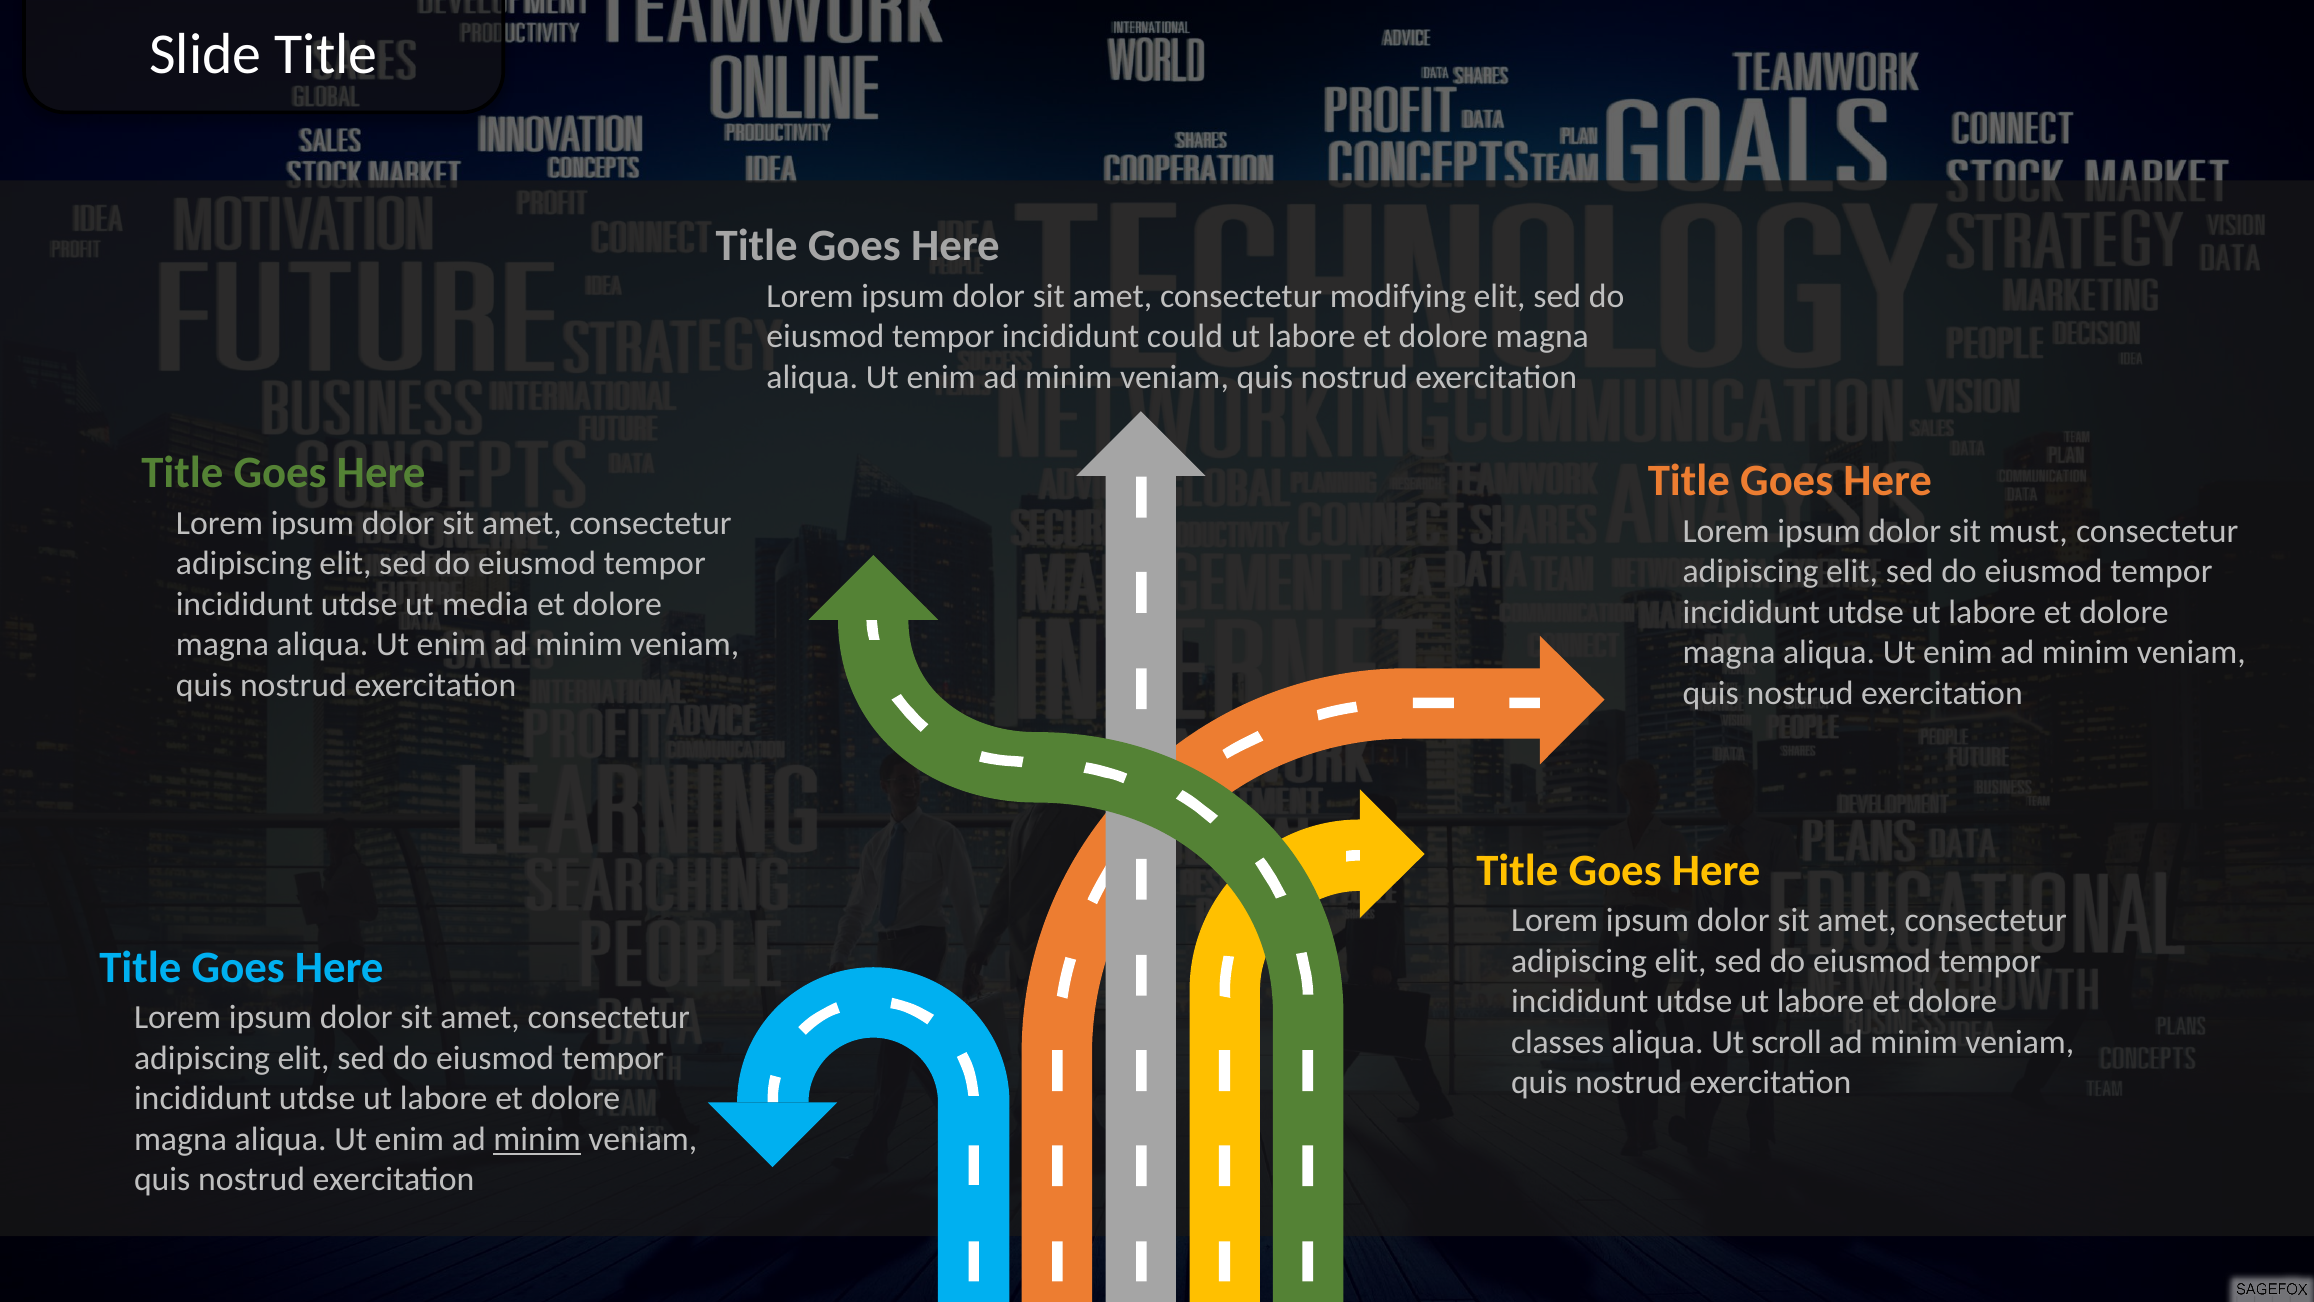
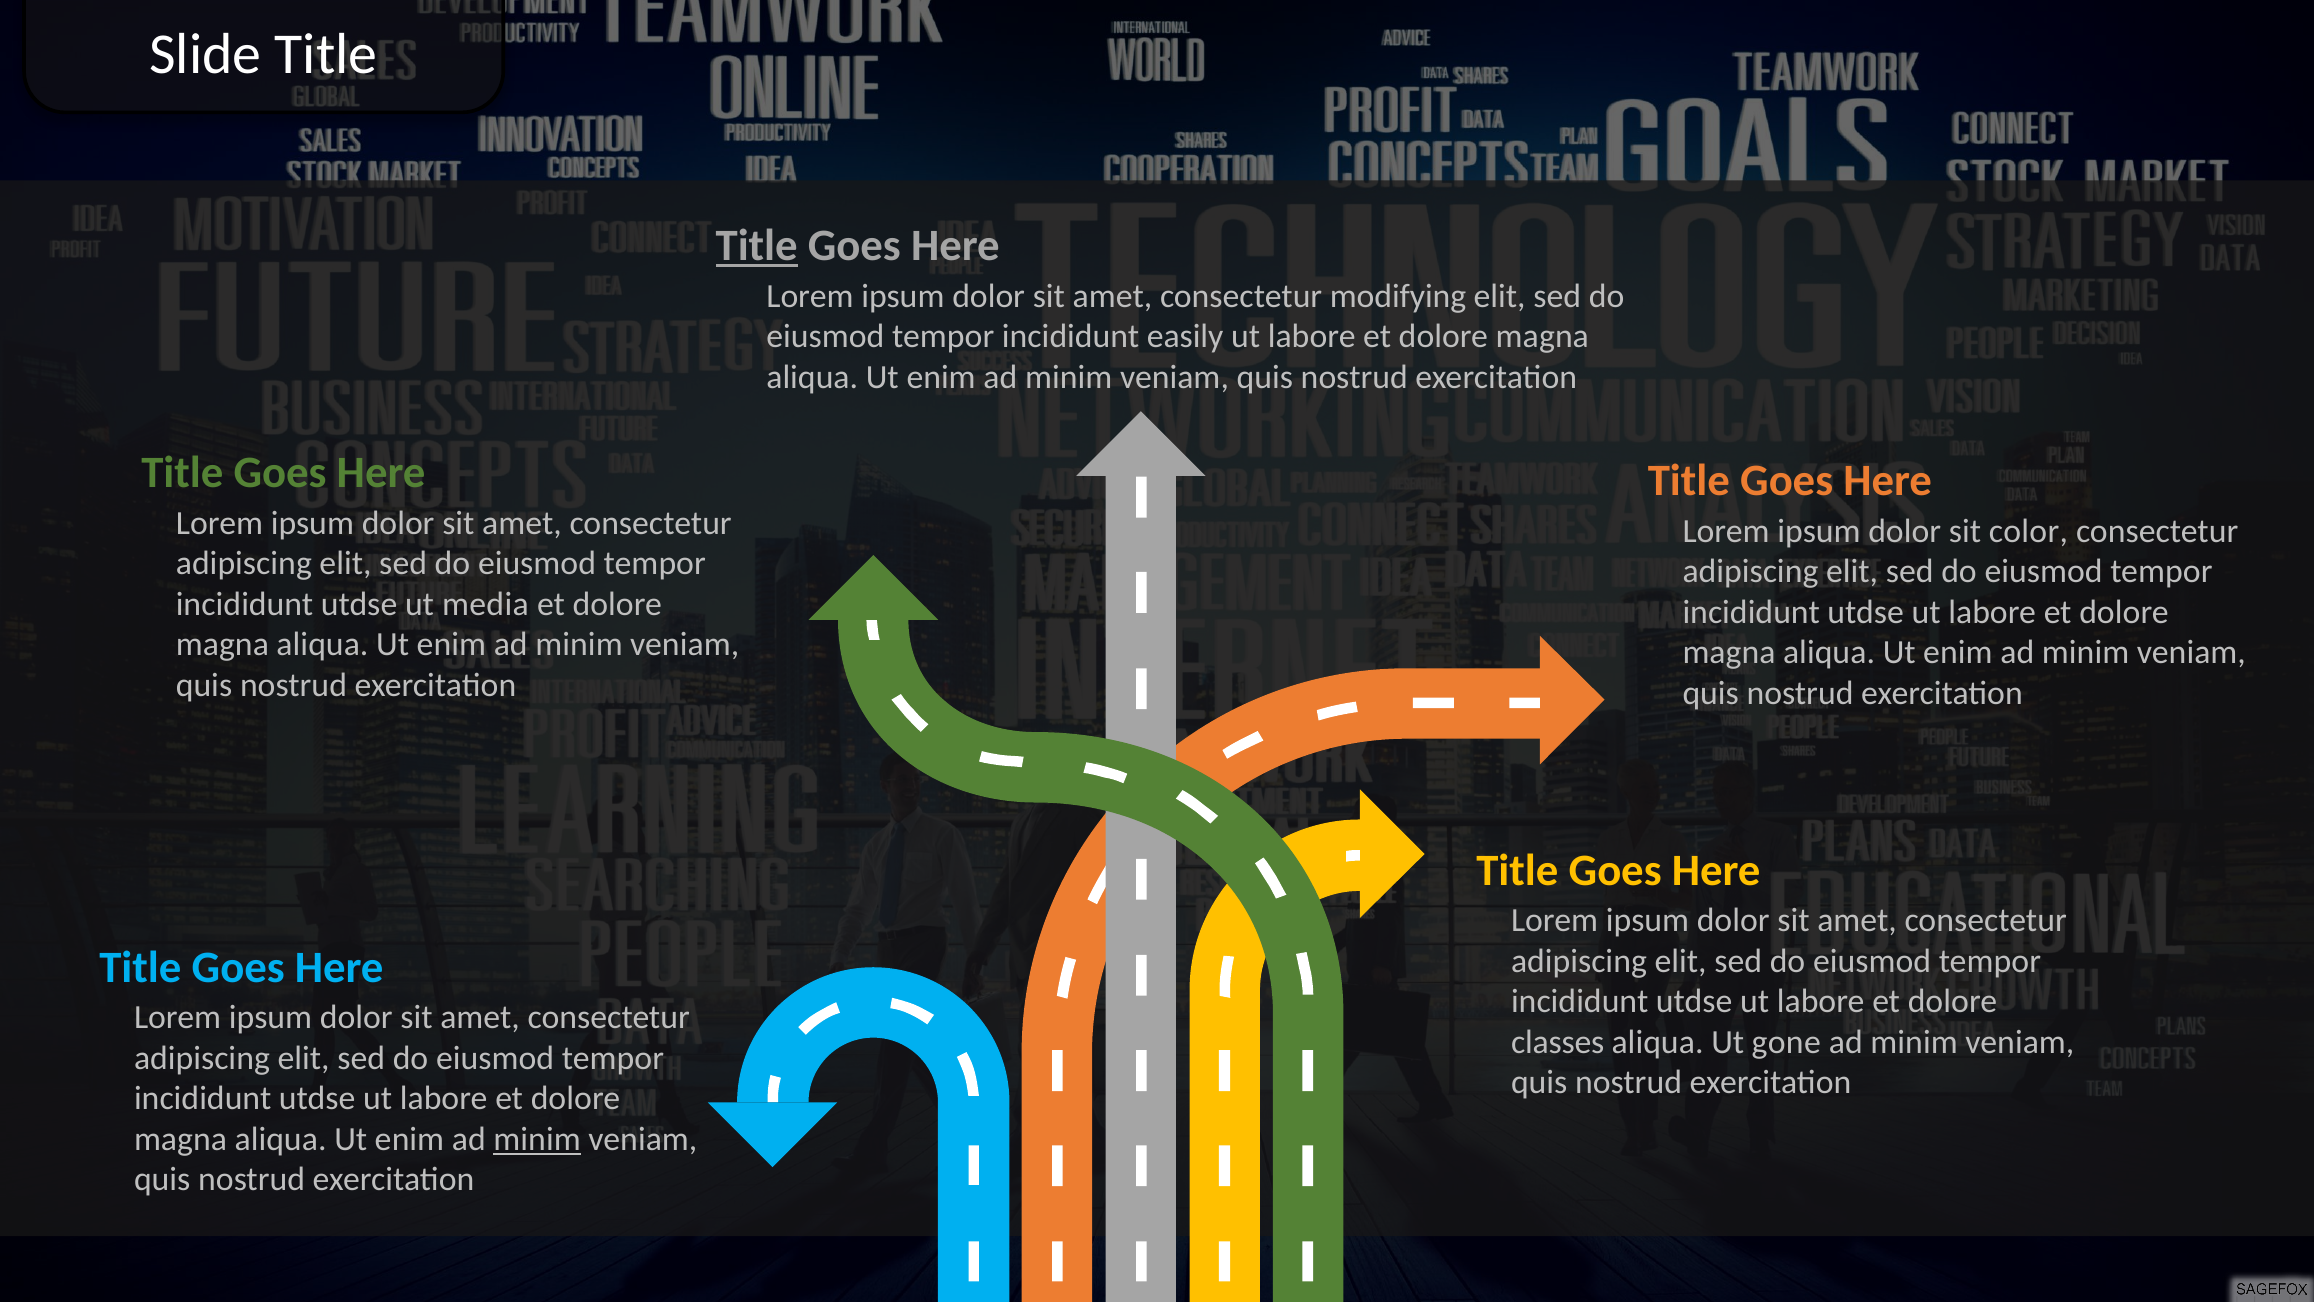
Title at (757, 246) underline: none -> present
could: could -> easily
must: must -> color
scroll: scroll -> gone
